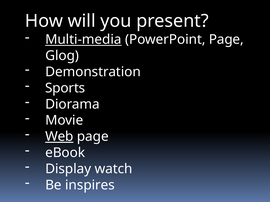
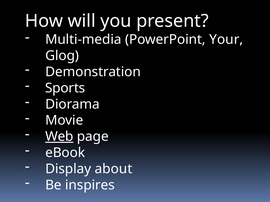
Multi-media underline: present -> none
PowerPoint Page: Page -> Your
watch: watch -> about
